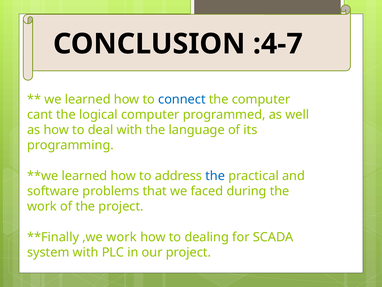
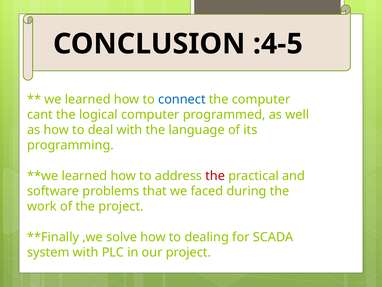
4-7: 4-7 -> 4-5
the at (215, 176) colour: blue -> red
,we work: work -> solve
